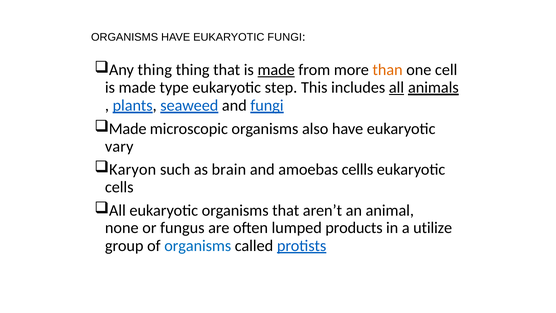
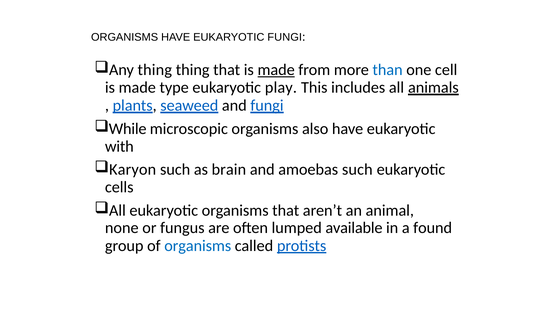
than colour: orange -> blue
step: step -> play
all at (396, 88) underline: present -> none
Made at (128, 129): Made -> While
vary: vary -> with
amoebas cellls: cellls -> such
products: products -> available
utilize: utilize -> found
